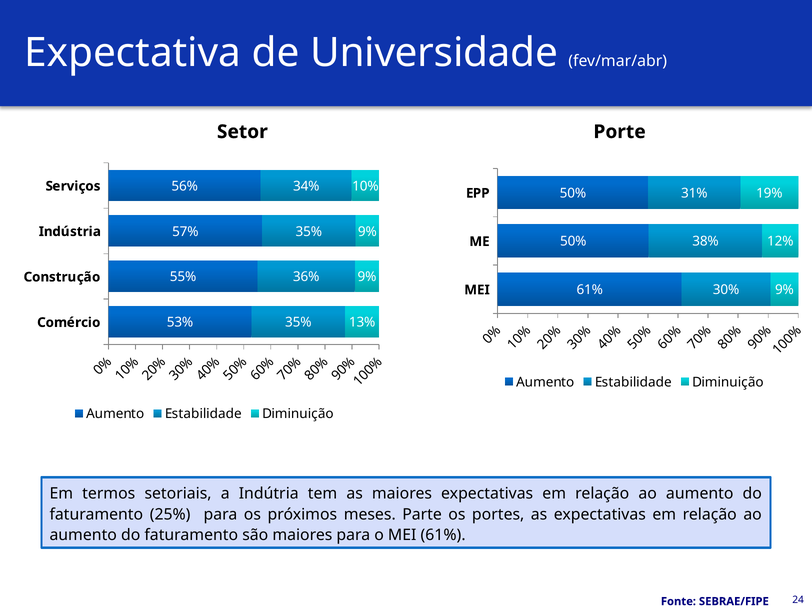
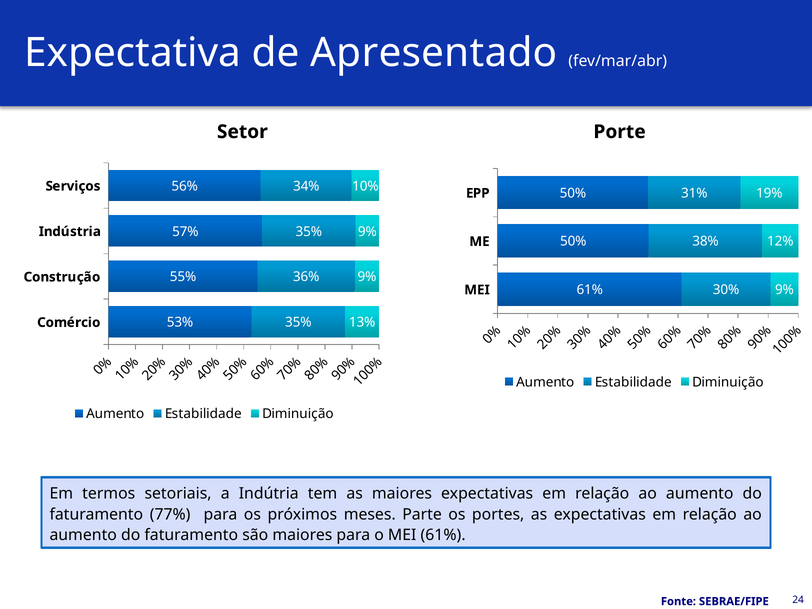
Universidade: Universidade -> Apresentado
25%: 25% -> 77%
